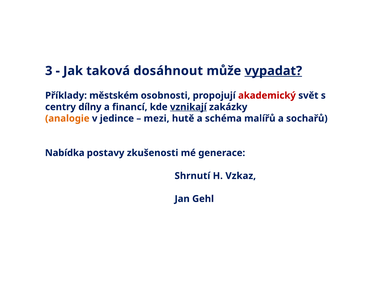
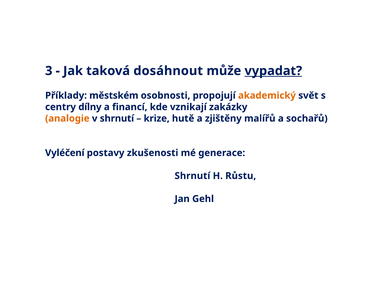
akademický colour: red -> orange
vznikají underline: present -> none
v jedince: jedince -> shrnutí
mezi: mezi -> krize
schéma: schéma -> zjištěny
Nabídka: Nabídka -> Vyléčení
Vzkaz: Vzkaz -> Růstu
